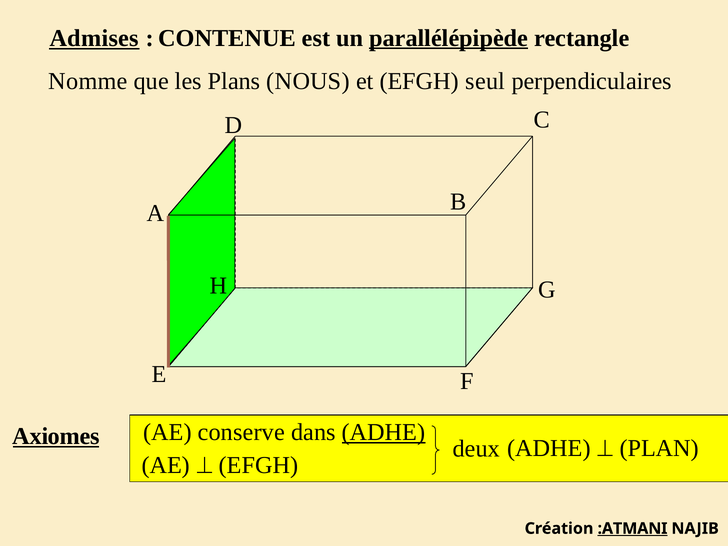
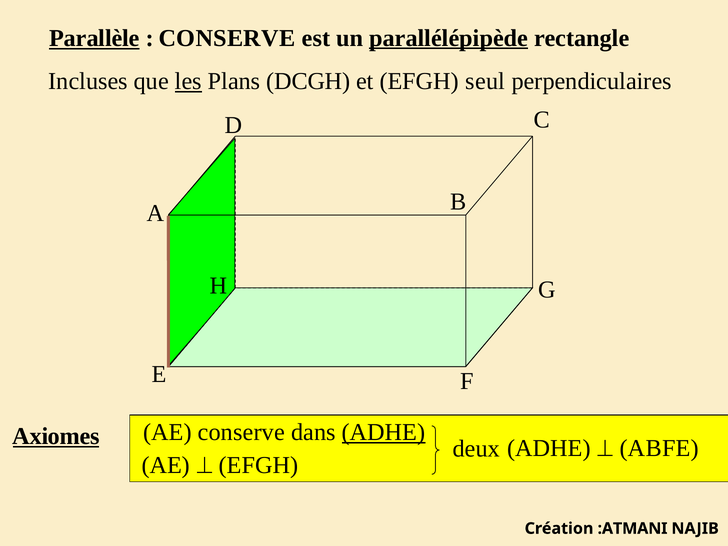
Admises: Admises -> Parallèle
CONTENUE at (227, 38): CONTENUE -> CONSERVE
Nomme: Nomme -> Incluses
les underline: none -> present
NOUS: NOUS -> DCGH
PLAN: PLAN -> ABFE
:ATMANI underline: present -> none
